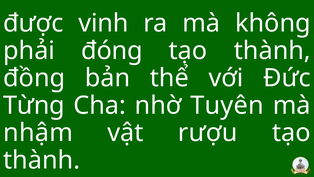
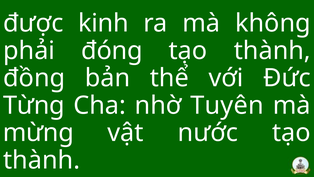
vinh: vinh -> kinh
nhậm: nhậm -> mừng
rượu: rượu -> nước
